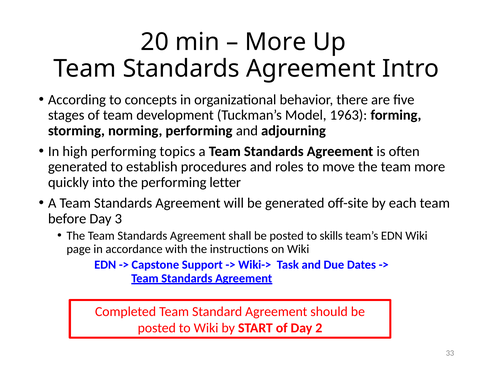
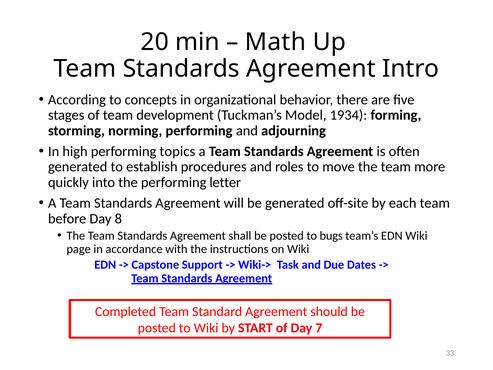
More at (276, 42): More -> Math
1963: 1963 -> 1934
3: 3 -> 8
skills: skills -> bugs
2: 2 -> 7
